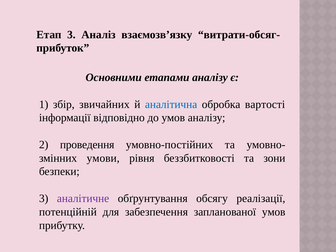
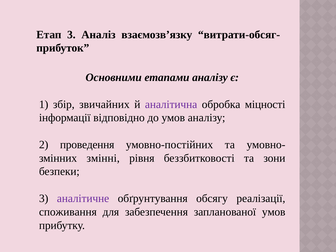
аналітична colour: blue -> purple
вартості: вартості -> міцності
умови: умови -> змінні
потенційній: потенційній -> споживання
